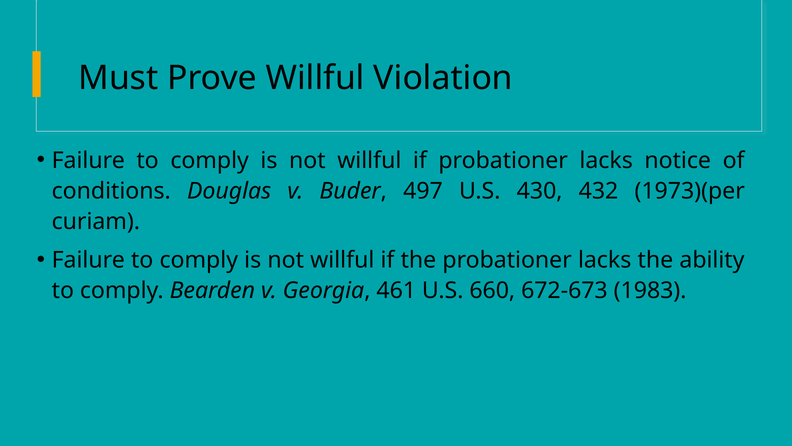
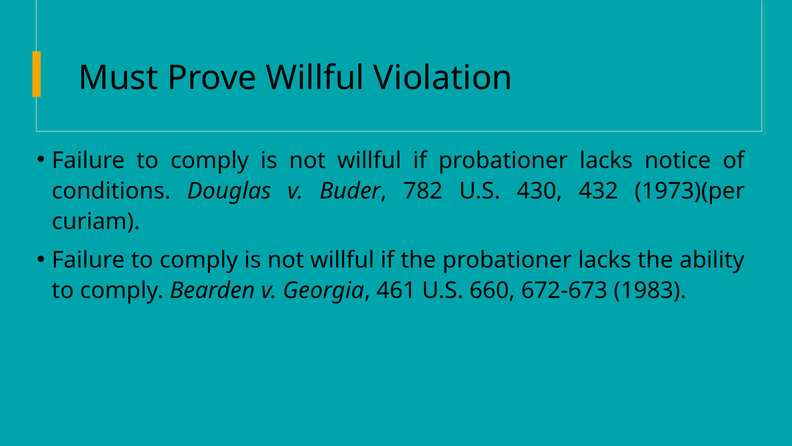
497: 497 -> 782
